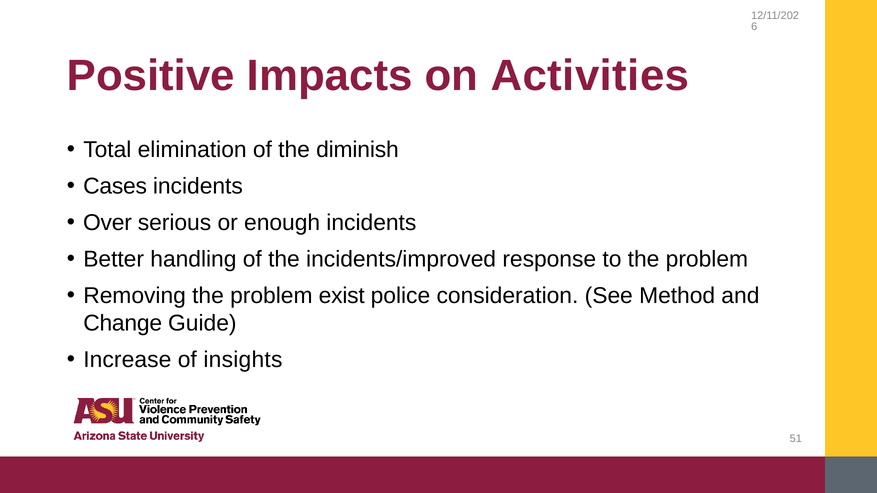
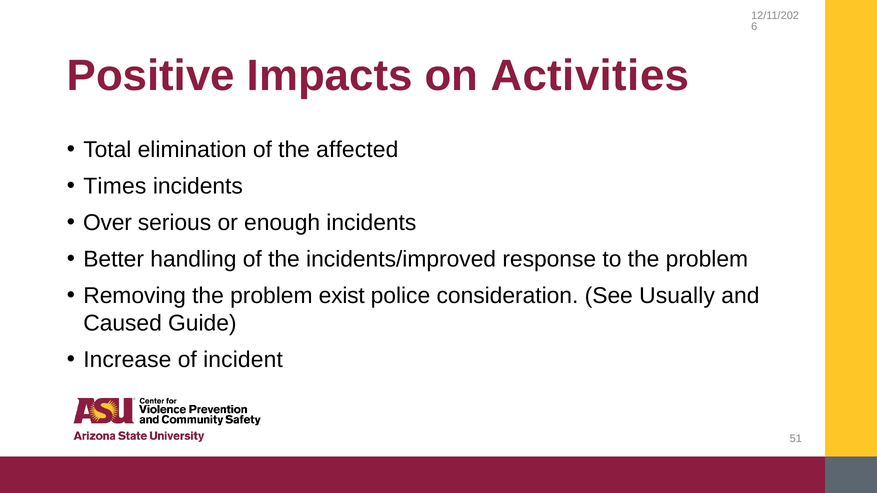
diminish: diminish -> affected
Cases: Cases -> Times
Method: Method -> Usually
Change: Change -> Caused
insights: insights -> incident
